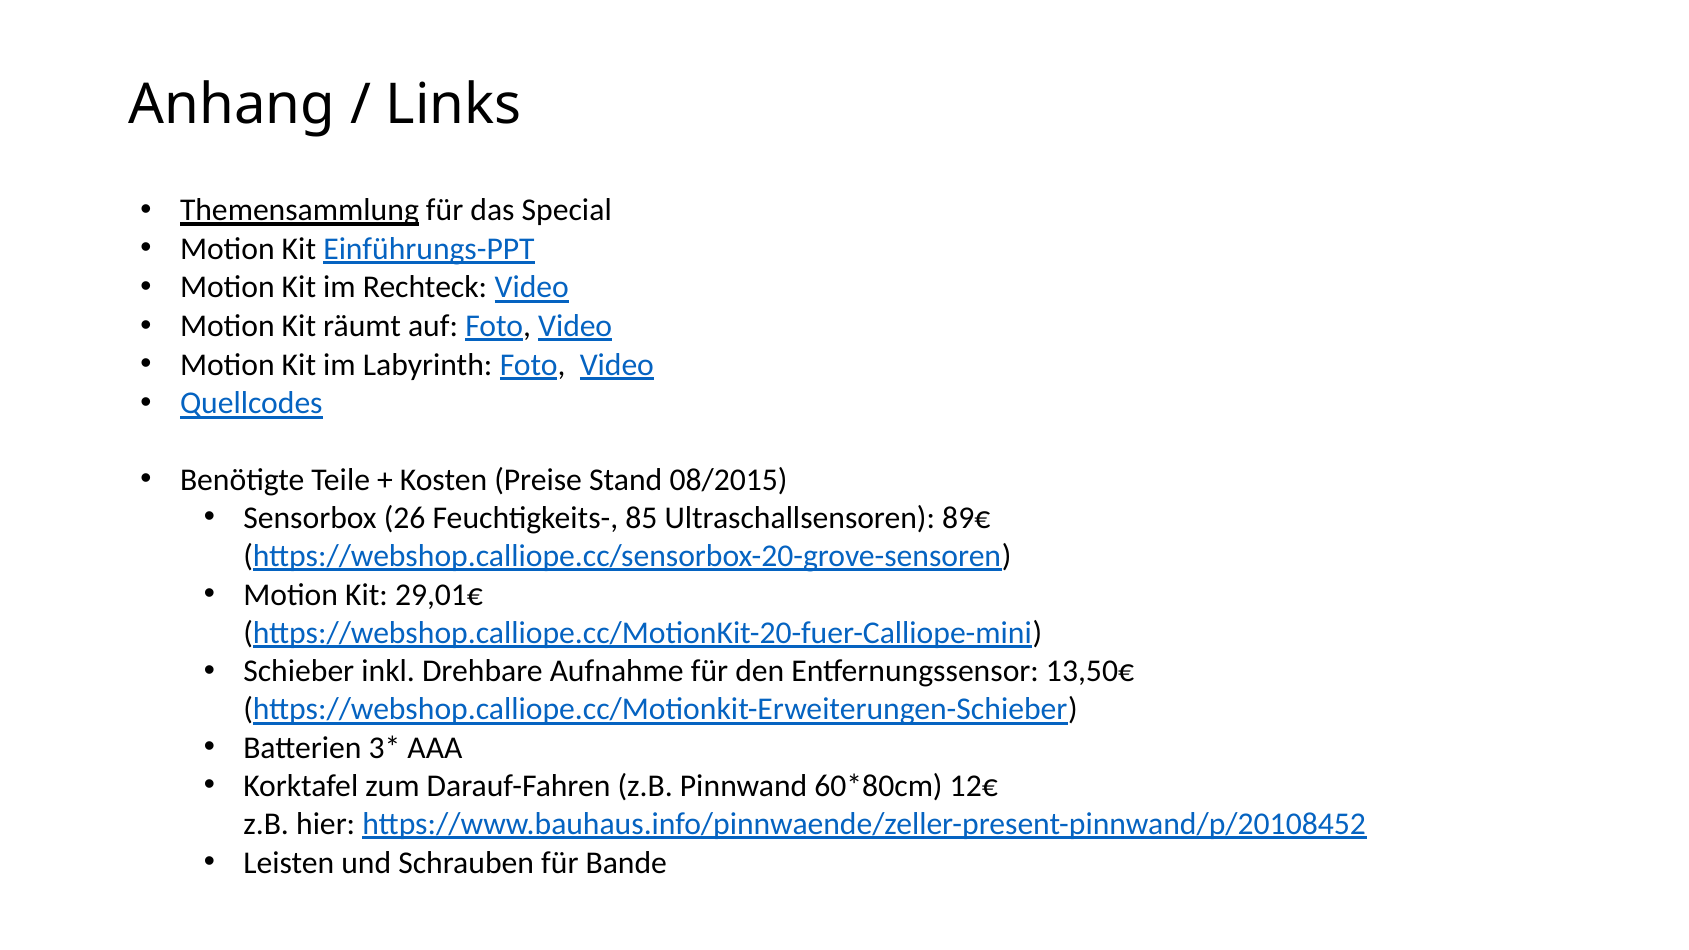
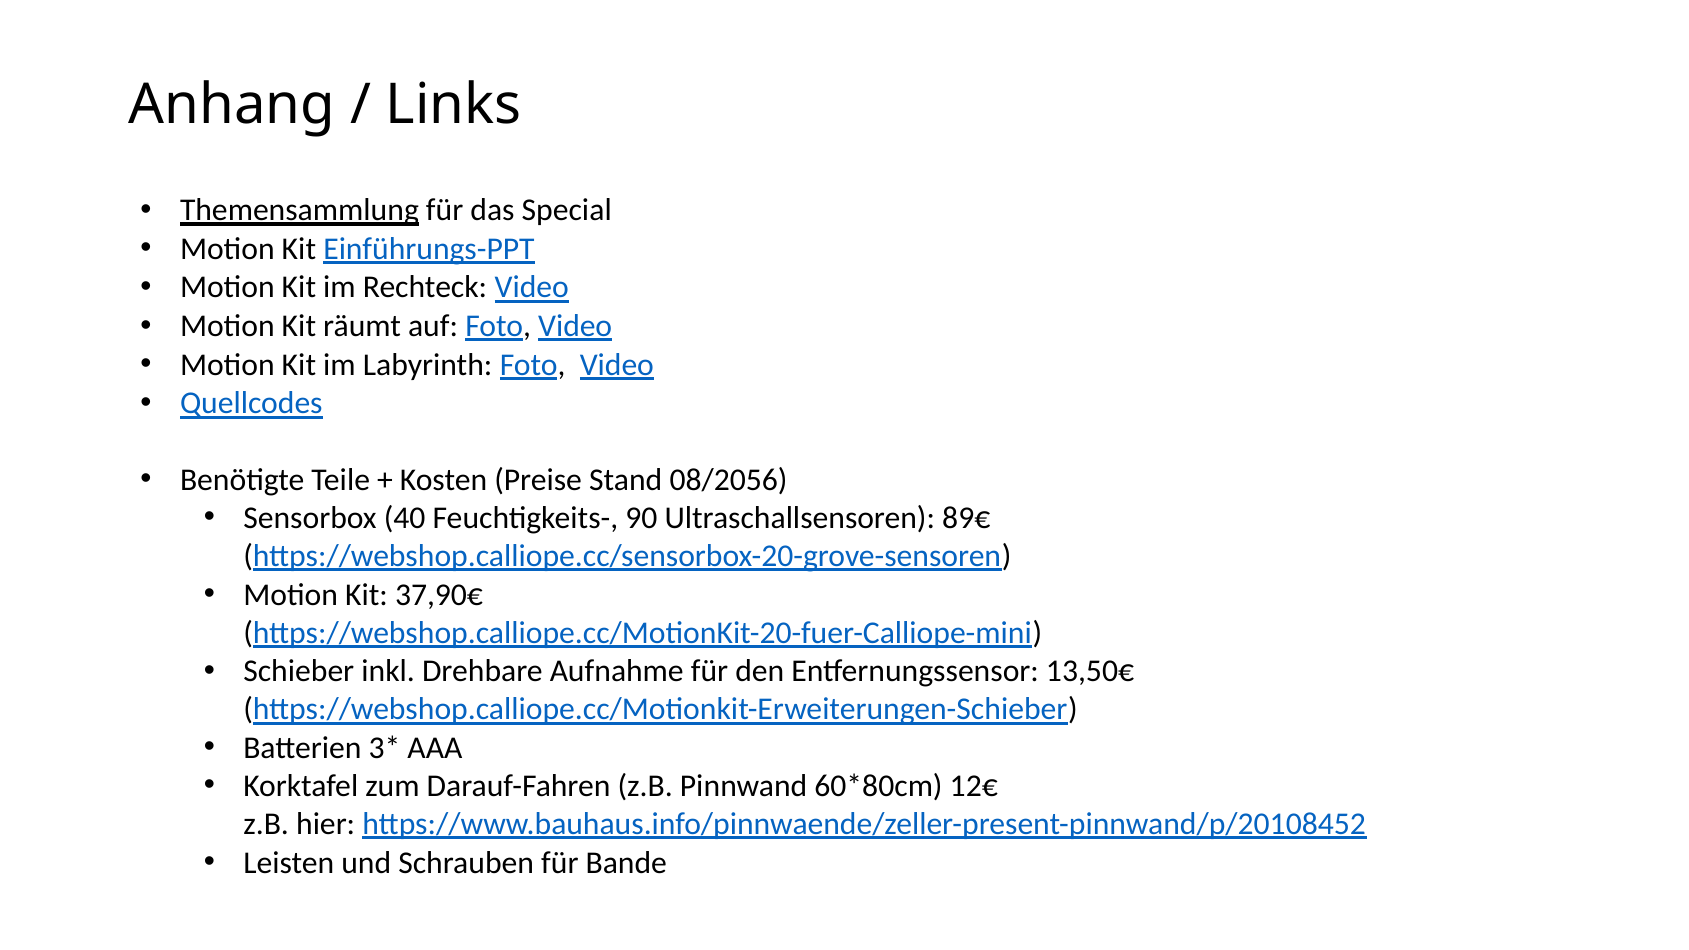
08/2015: 08/2015 -> 08/2056
26: 26 -> 40
85: 85 -> 90
29,01€: 29,01€ -> 37,90€
